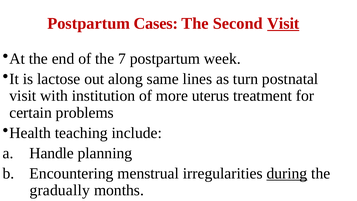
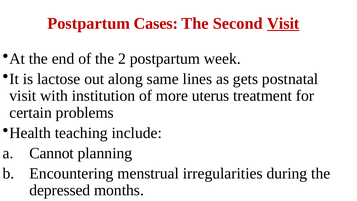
7: 7 -> 2
turn: turn -> gets
Handle: Handle -> Cannot
during underline: present -> none
gradually: gradually -> depressed
